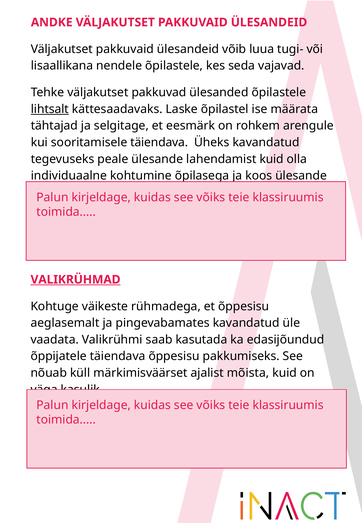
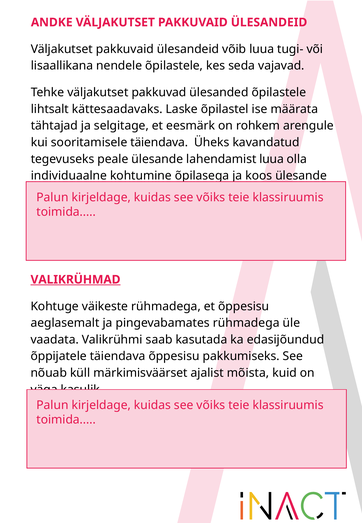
lihtsalt underline: present -> none
lahendamist kuid: kuid -> luua
pingevabamates kavandatud: kavandatud -> rühmadega
